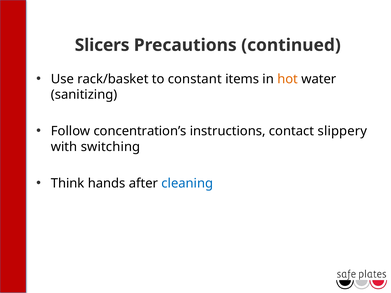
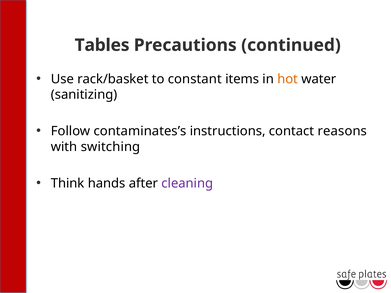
Slicers: Slicers -> Tables
concentration’s: concentration’s -> contaminates’s
slippery: slippery -> reasons
cleaning colour: blue -> purple
